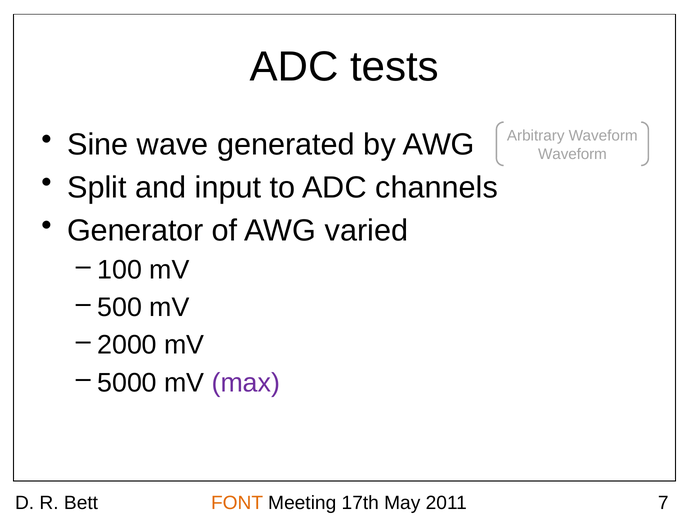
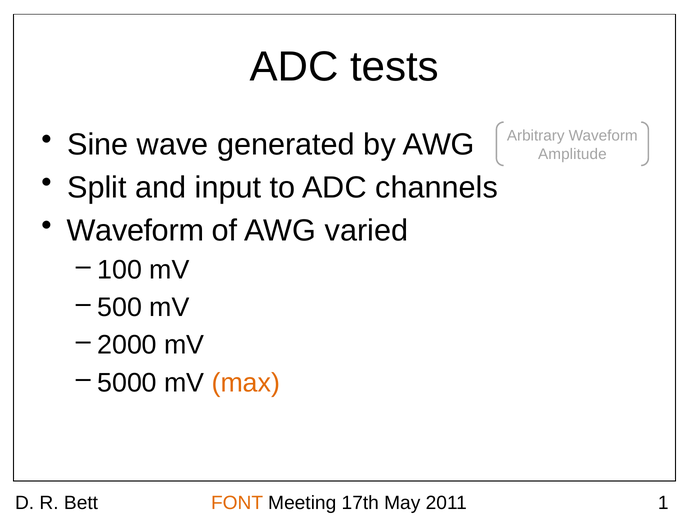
Waveform at (572, 154): Waveform -> Amplitude
Generator at (135, 230): Generator -> Waveform
max colour: purple -> orange
7: 7 -> 1
